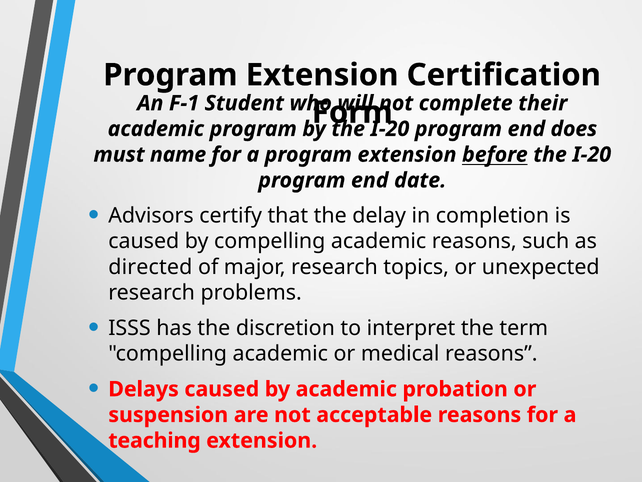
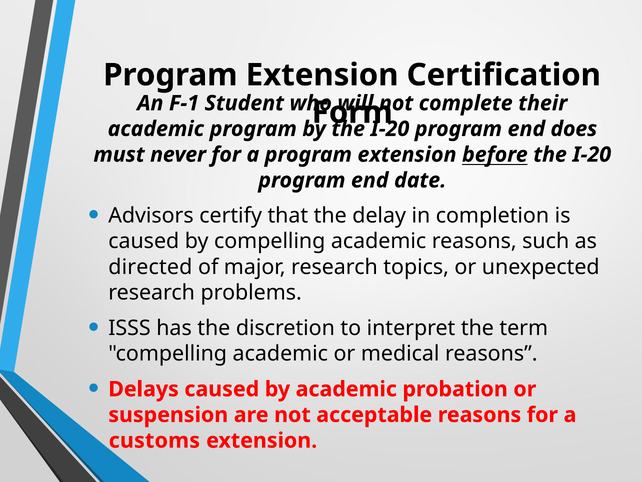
name: name -> never
teaching: teaching -> customs
